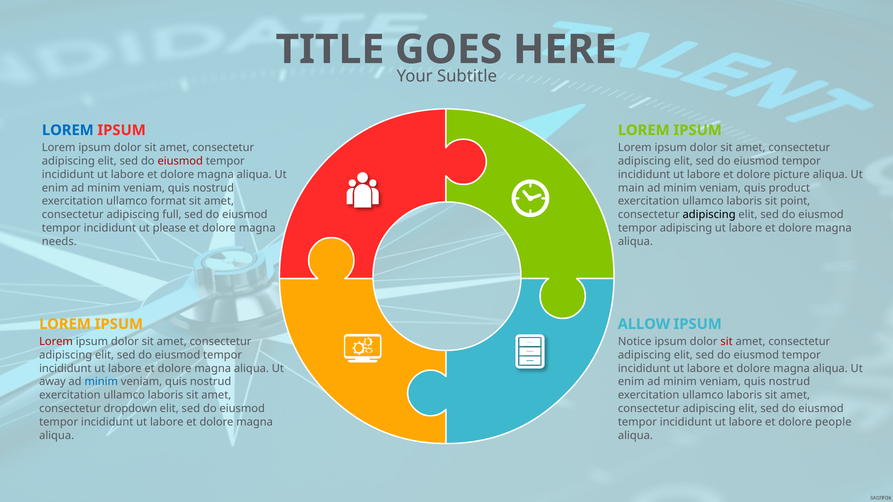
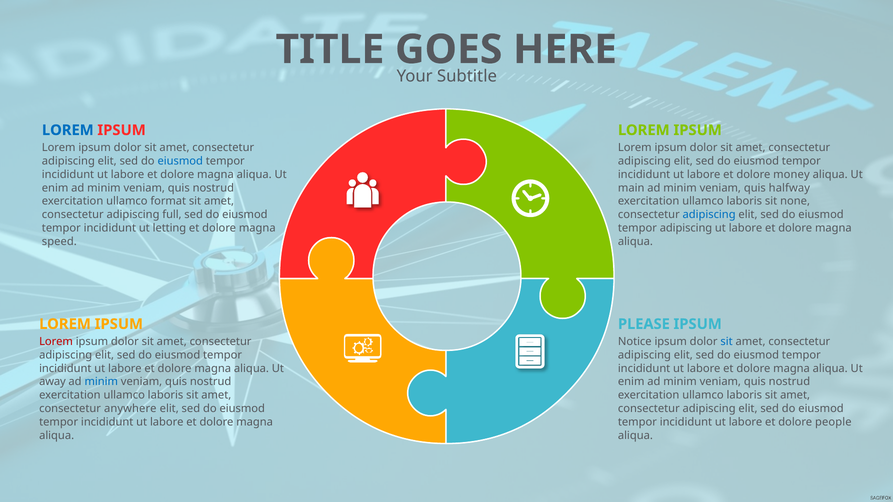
eiusmod at (180, 161) colour: red -> blue
picture: picture -> money
product: product -> halfway
point: point -> none
adipiscing at (709, 215) colour: black -> blue
please: please -> letting
needs: needs -> speed
ALLOW: ALLOW -> PLEASE
sit at (727, 342) colour: red -> blue
dropdown: dropdown -> anywhere
